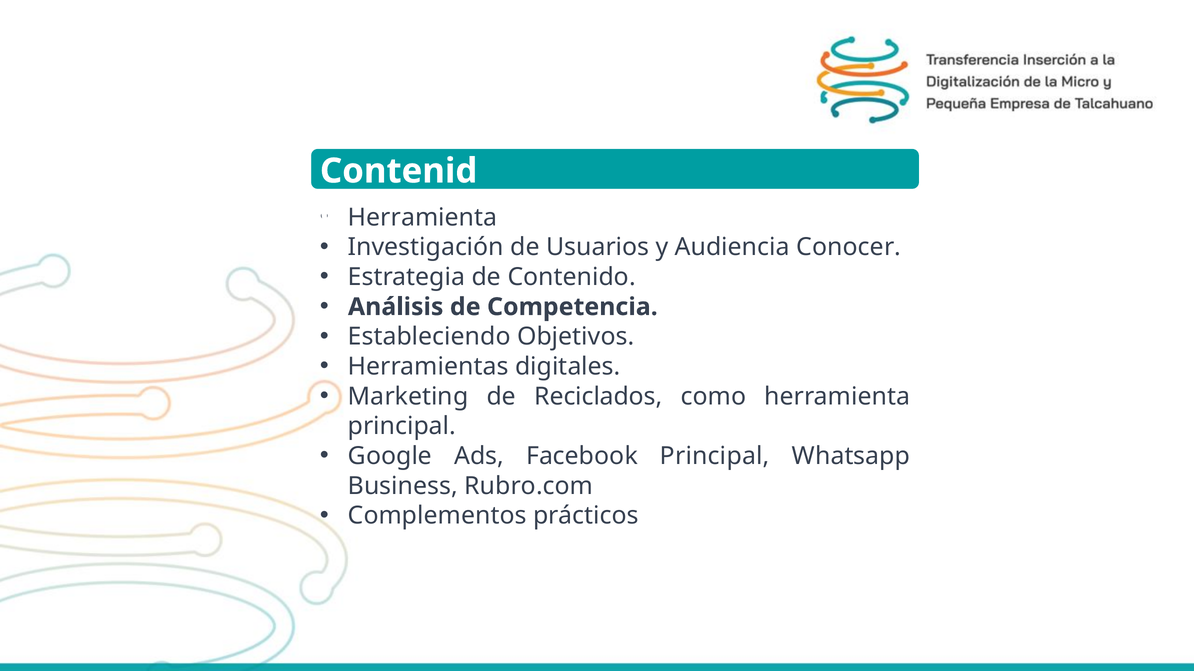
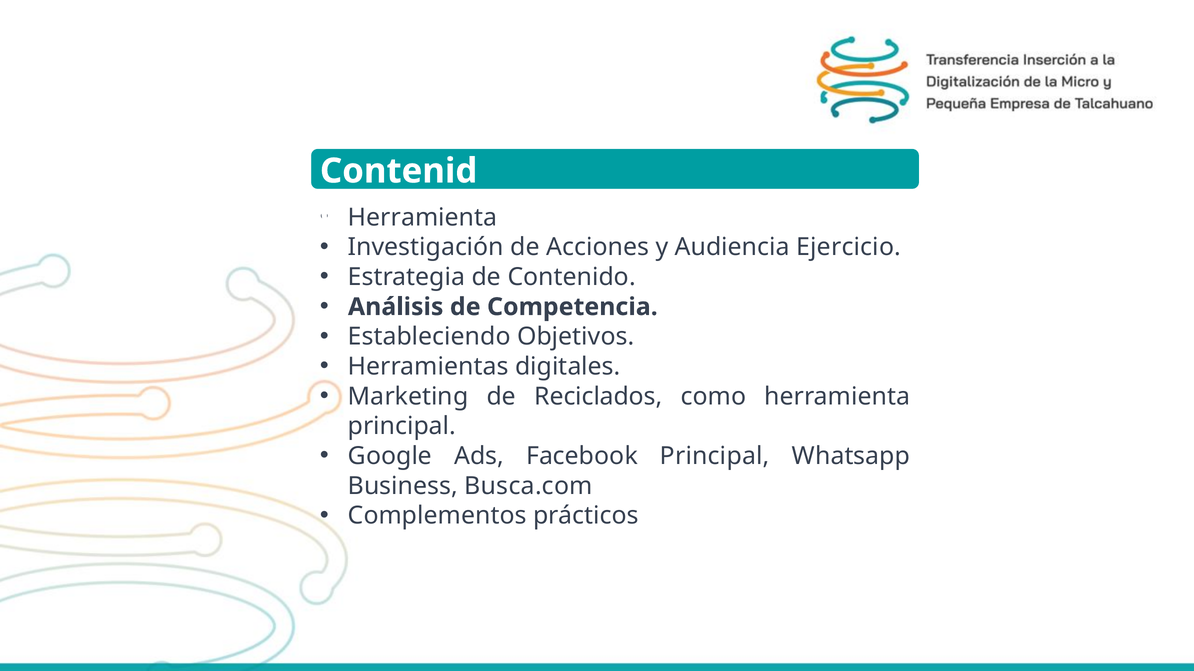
Usuarios: Usuarios -> Acciones
Conocer: Conocer -> Ejercicio
Rubro.com: Rubro.com -> Busca.com
